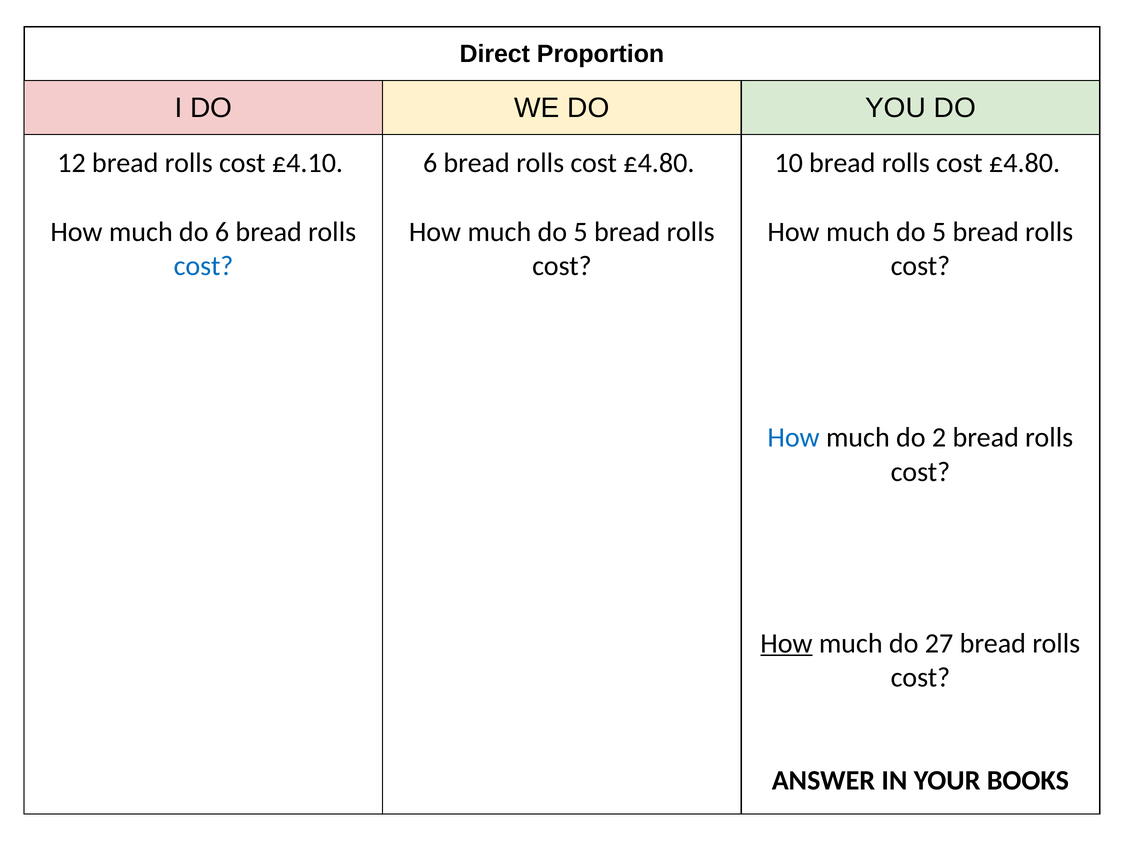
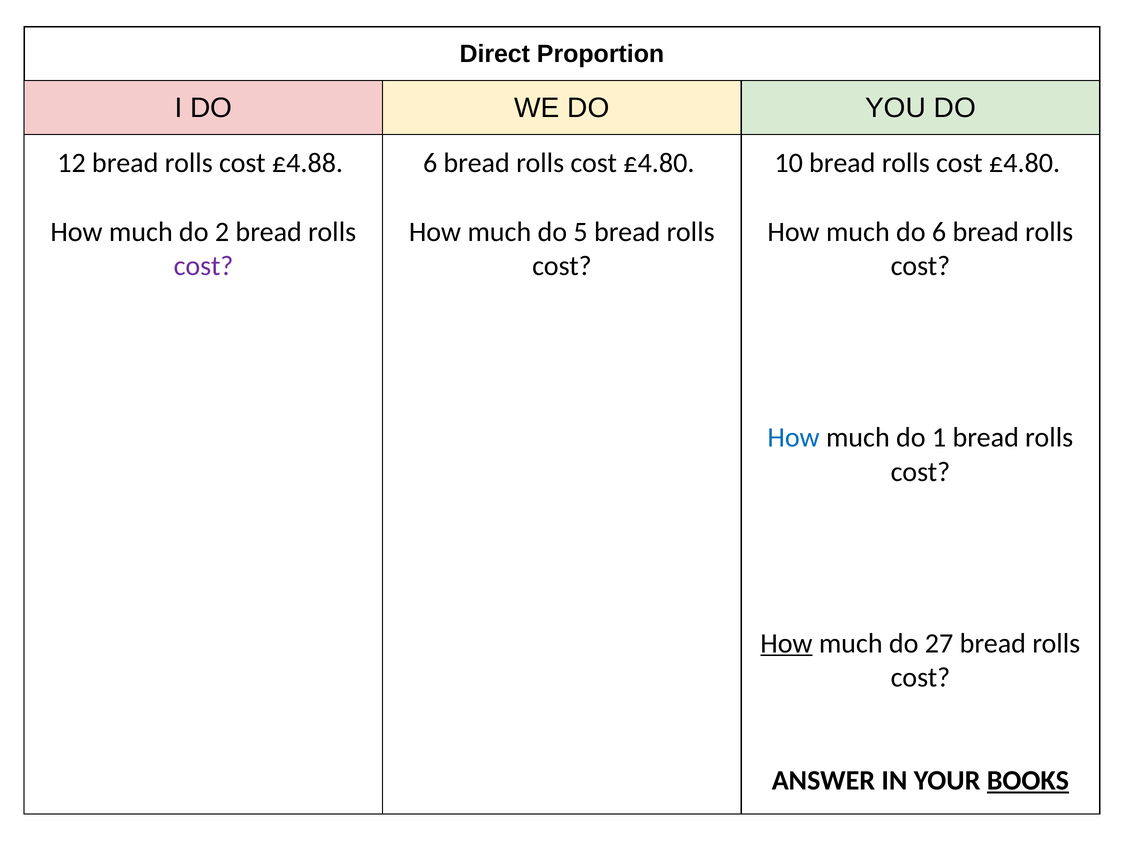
£4.10: £4.10 -> £4.88
much do 6: 6 -> 2
5 at (939, 232): 5 -> 6
cost at (203, 266) colour: blue -> purple
2: 2 -> 1
BOOKS underline: none -> present
